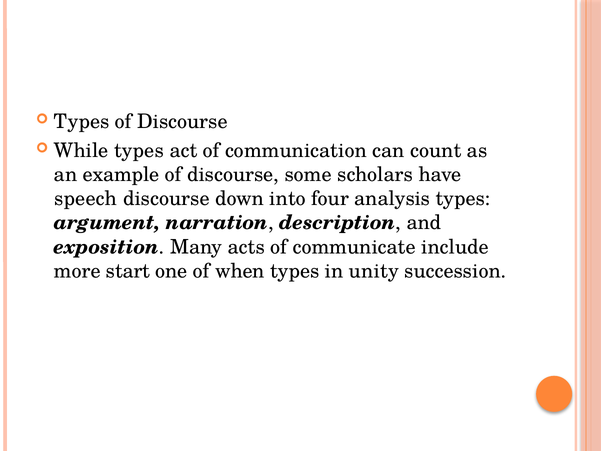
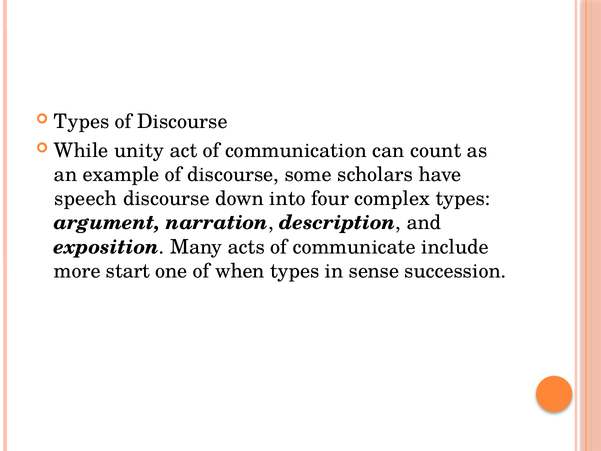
While types: types -> unity
analysis: analysis -> complex
unity: unity -> sense
